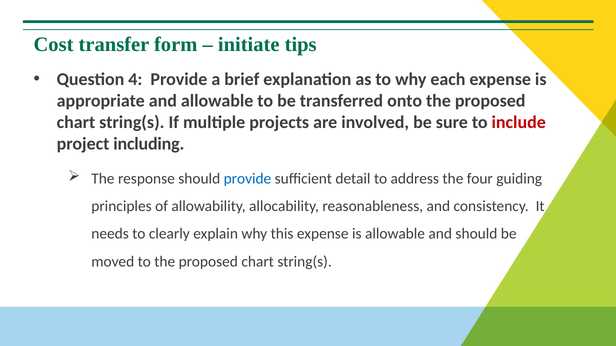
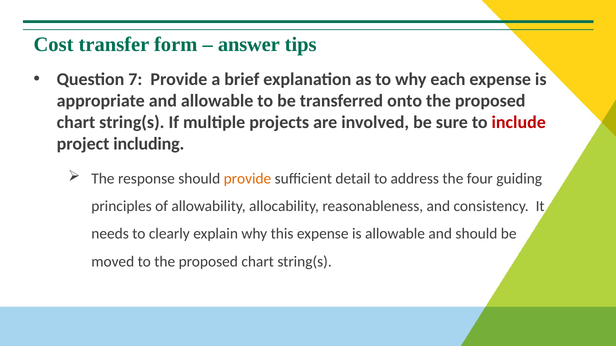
initiate: initiate -> answer
4: 4 -> 7
provide at (247, 179) colour: blue -> orange
